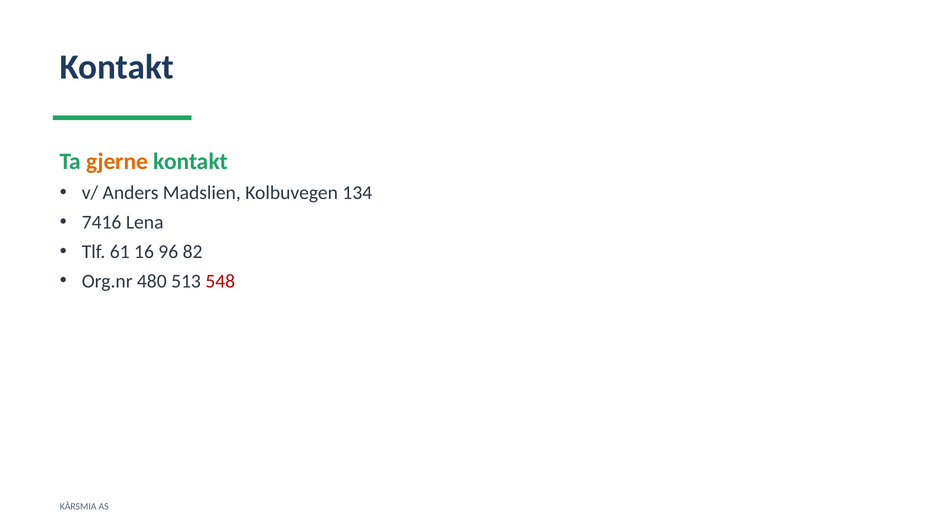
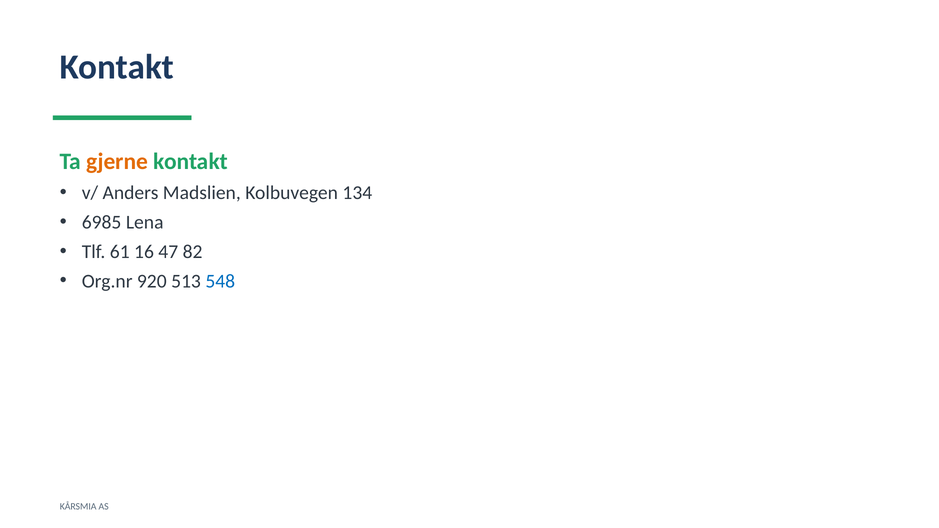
7416: 7416 -> 6985
96: 96 -> 47
480: 480 -> 920
548 colour: red -> blue
